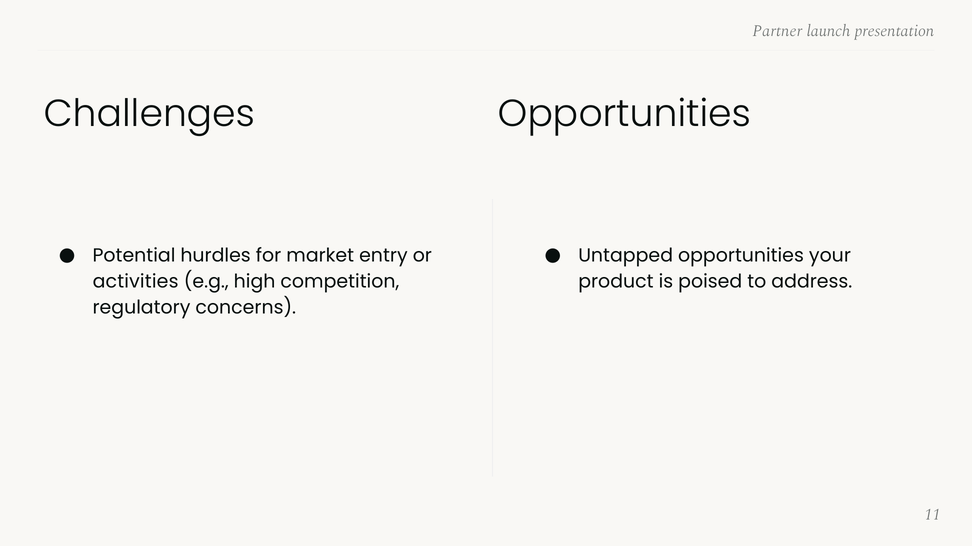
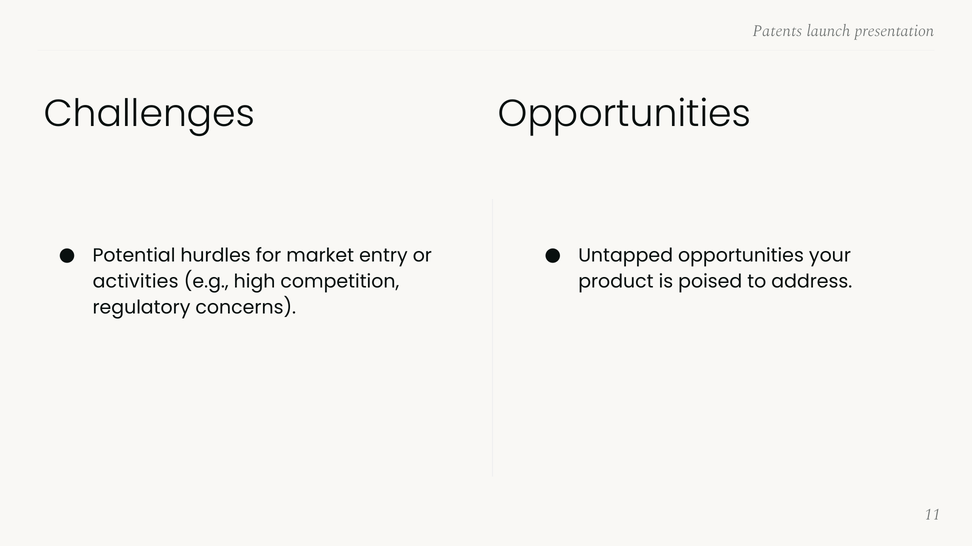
Partner: Partner -> Patents
